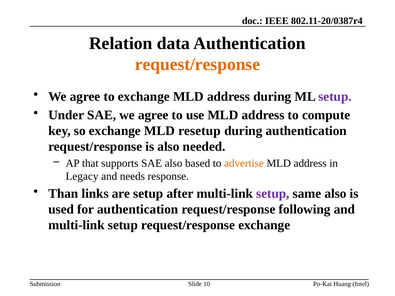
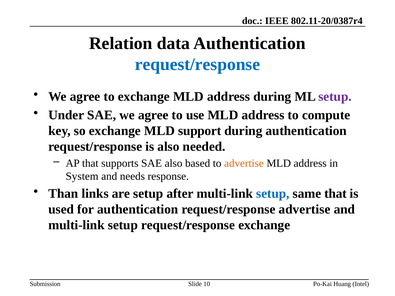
request/response at (197, 64) colour: orange -> blue
resetup: resetup -> support
Legacy: Legacy -> System
setup at (273, 194) colour: purple -> blue
same also: also -> that
request/response following: following -> advertise
